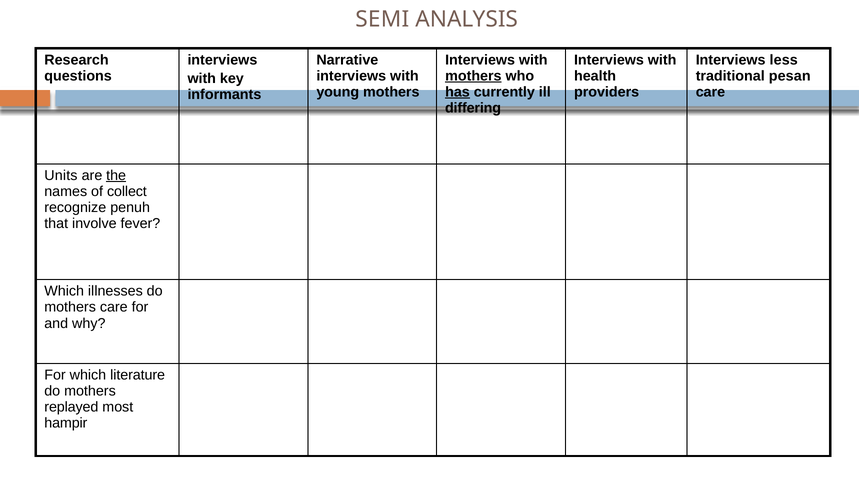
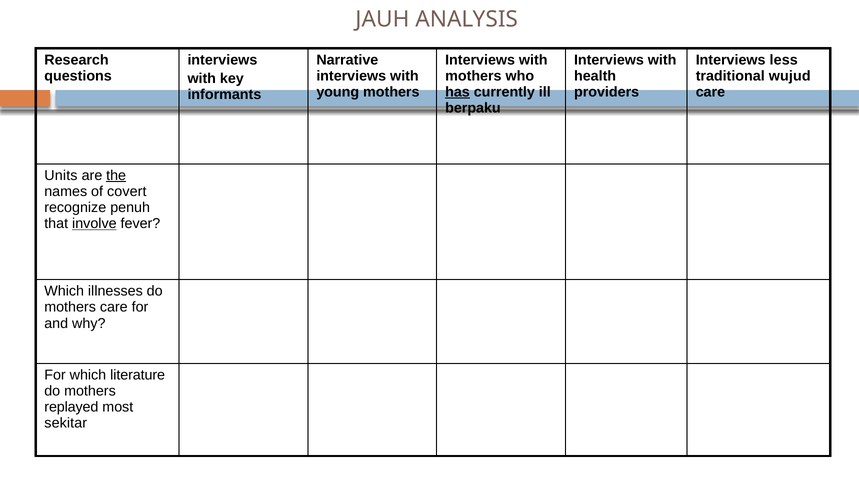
SEMI: SEMI -> JAUH
mothers at (473, 76) underline: present -> none
pesan: pesan -> wujud
differing: differing -> berpaku
collect: collect -> covert
involve underline: none -> present
hampir: hampir -> sekitar
